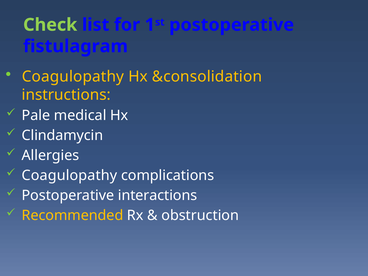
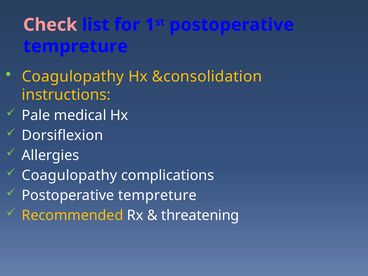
Check colour: light green -> pink
fistulagram at (76, 46): fistulagram -> tempreture
Clindamycin: Clindamycin -> Dorsiflexion
interactions at (158, 195): interactions -> tempreture
obstruction: obstruction -> threatening
